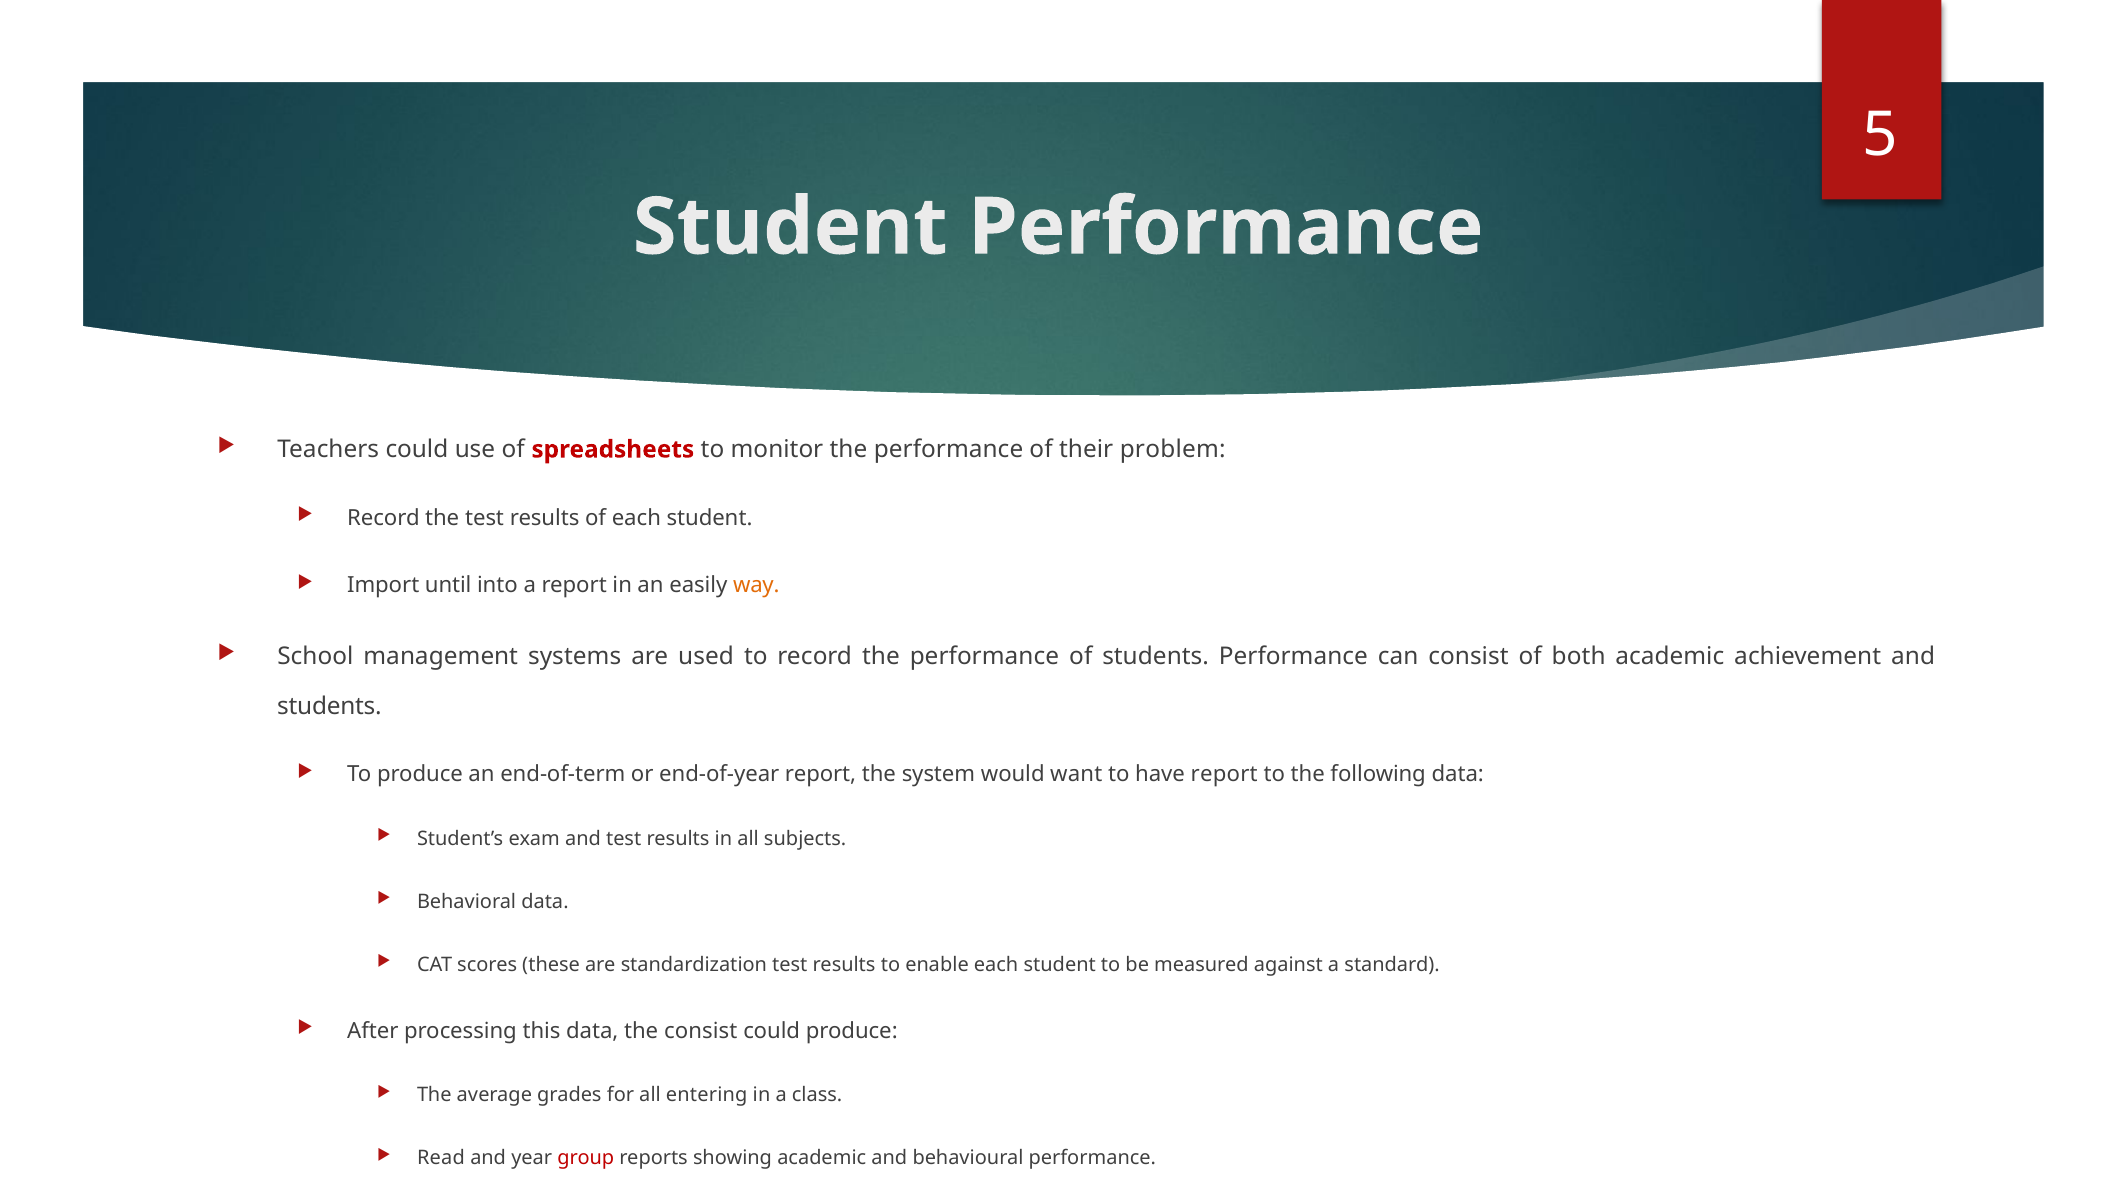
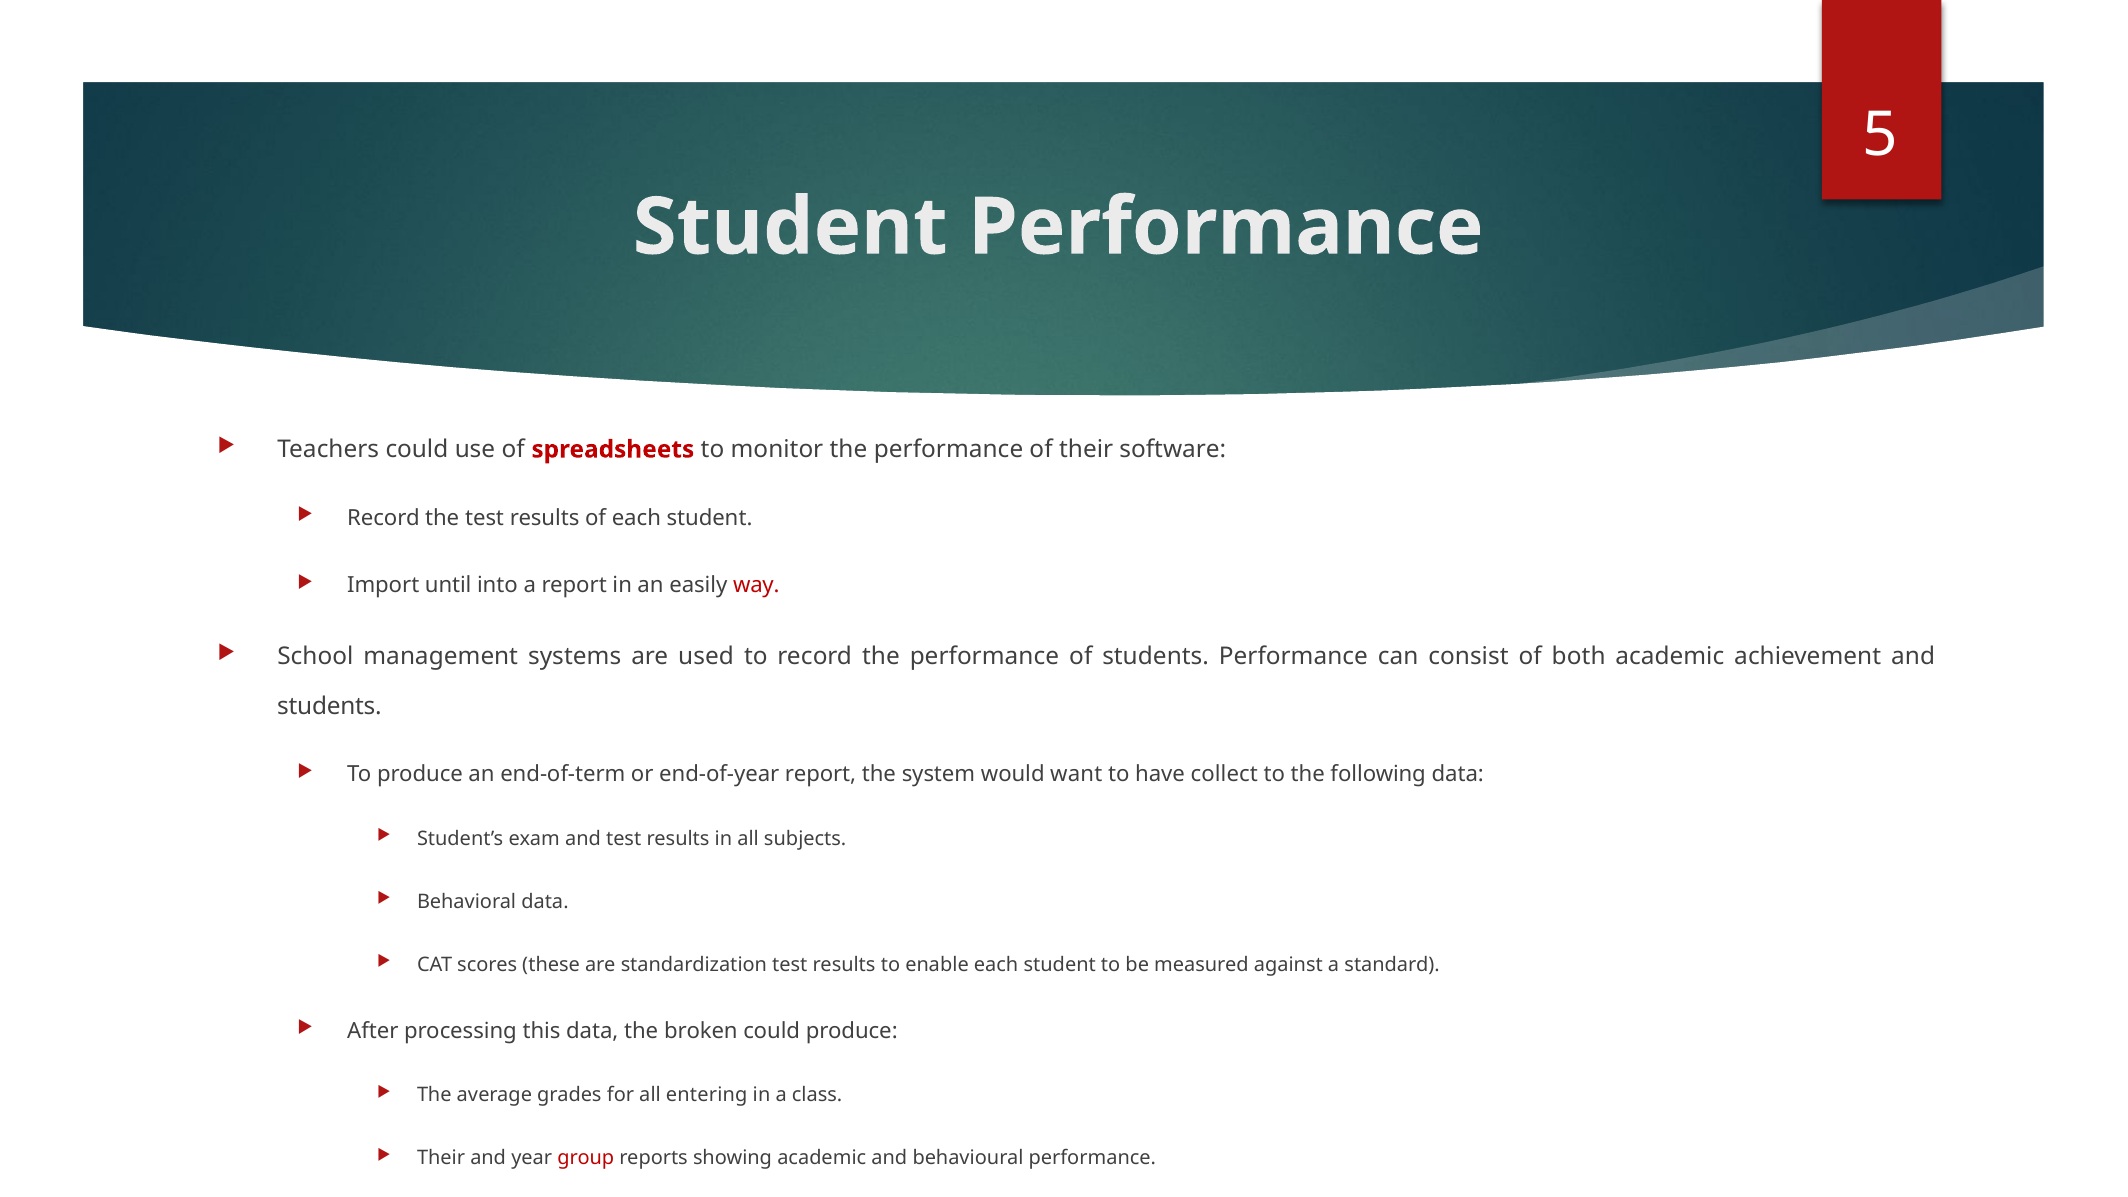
problem: problem -> software
way colour: orange -> red
have report: report -> collect
the consist: consist -> broken
Read at (441, 1158): Read -> Their
